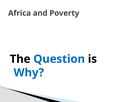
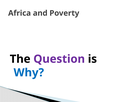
Question colour: blue -> purple
